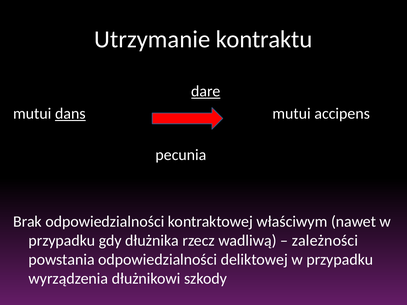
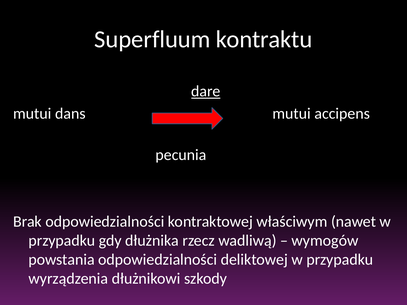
Utrzymanie: Utrzymanie -> Superfluum
dans underline: present -> none
zależności: zależności -> wymogów
